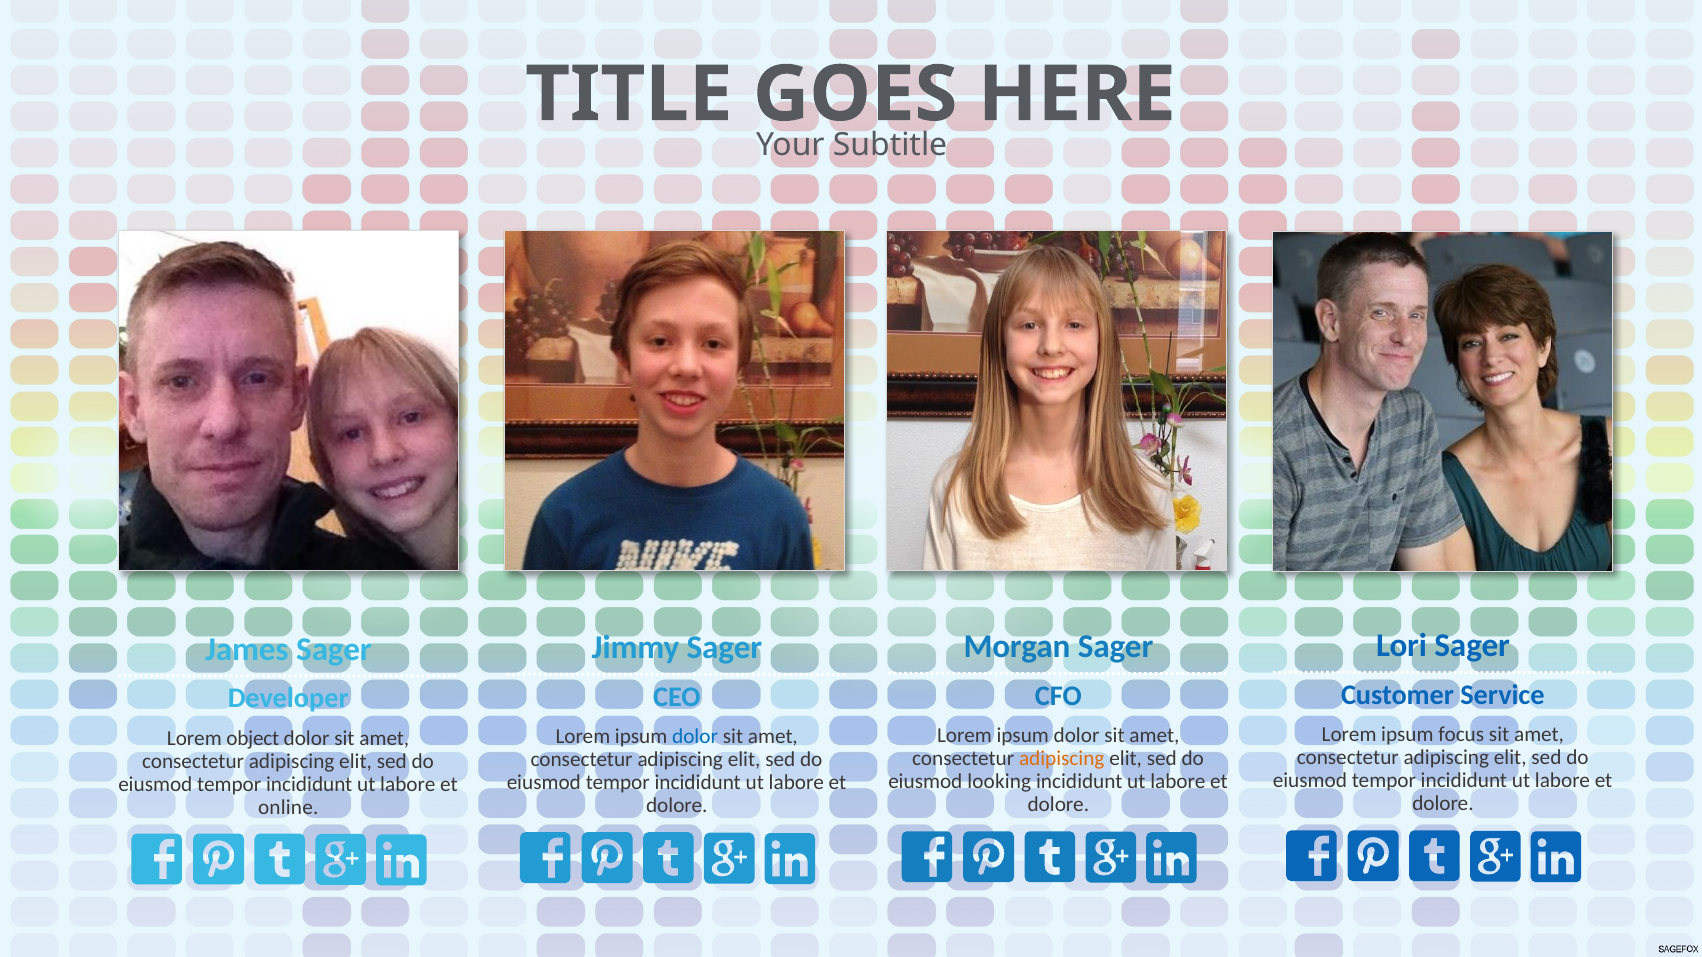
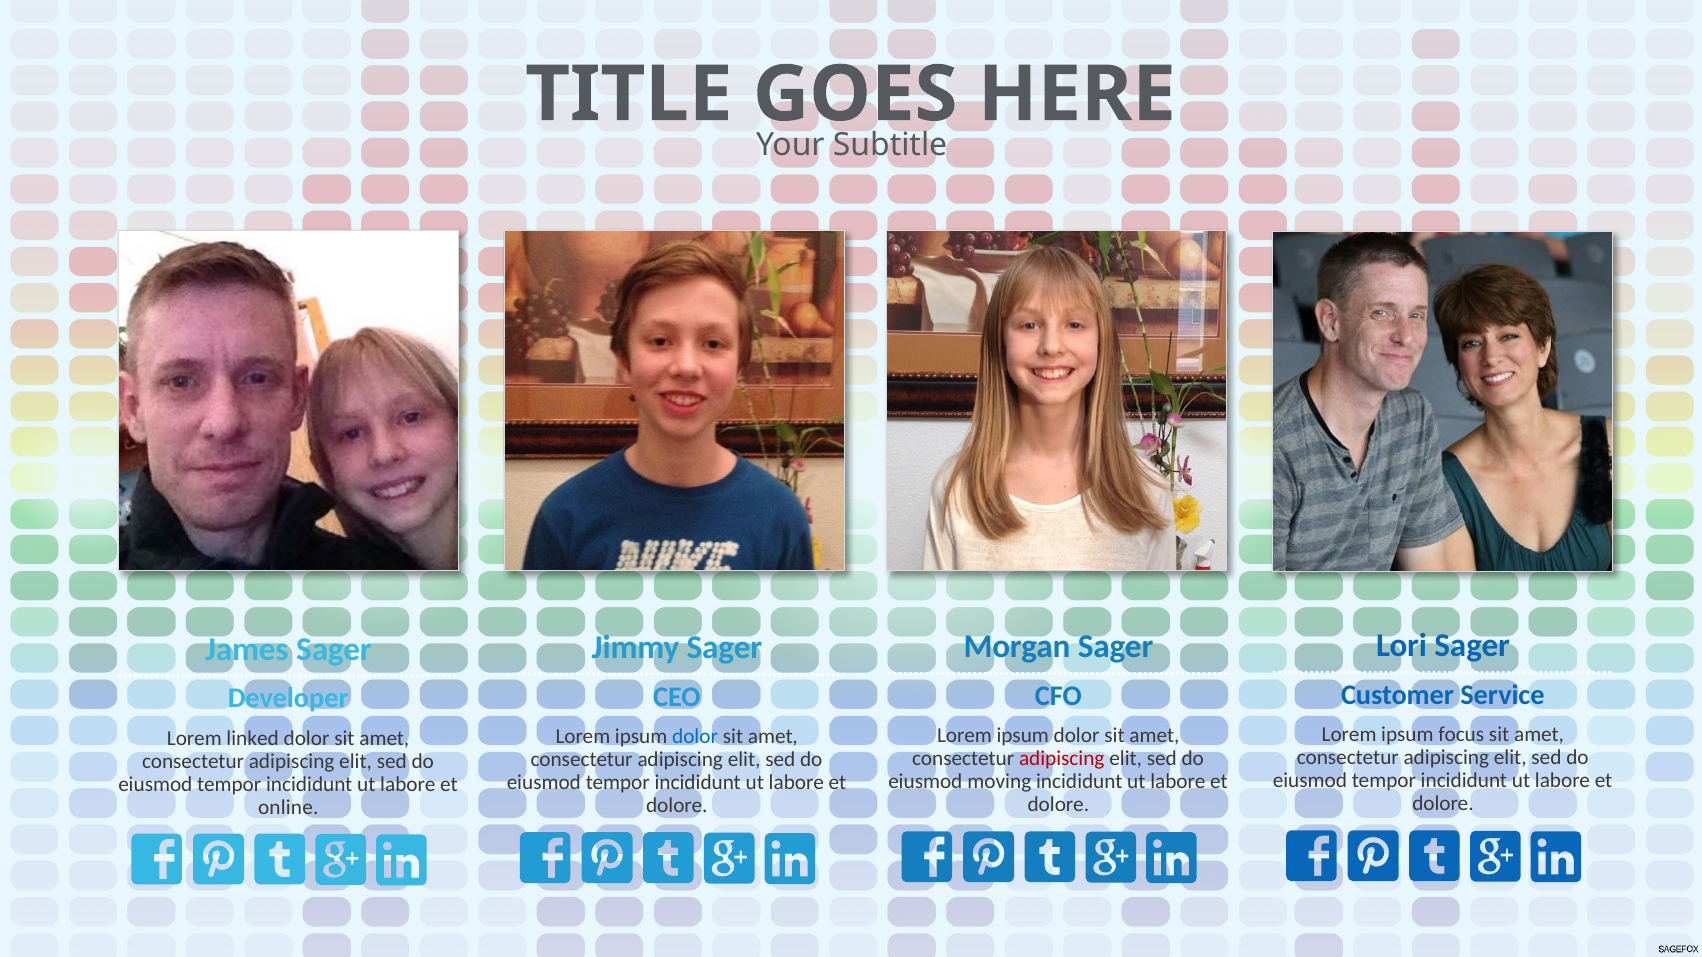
object: object -> linked
adipiscing at (1062, 759) colour: orange -> red
looking: looking -> moving
